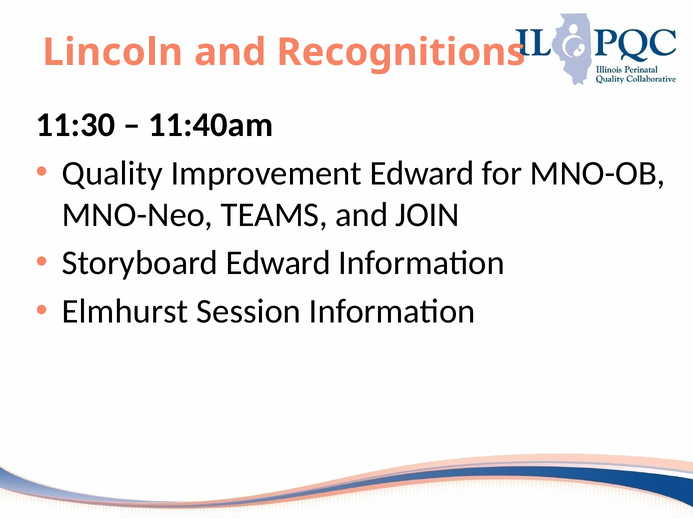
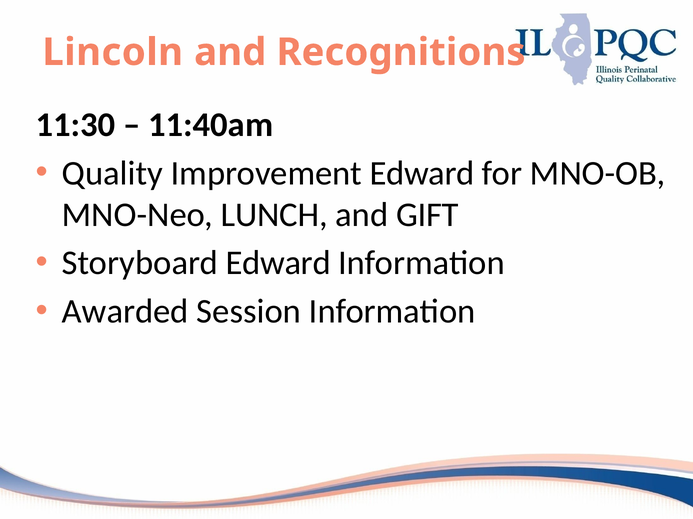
TEAMS: TEAMS -> LUNCH
JOIN: JOIN -> GIFT
Elmhurst: Elmhurst -> Awarded
